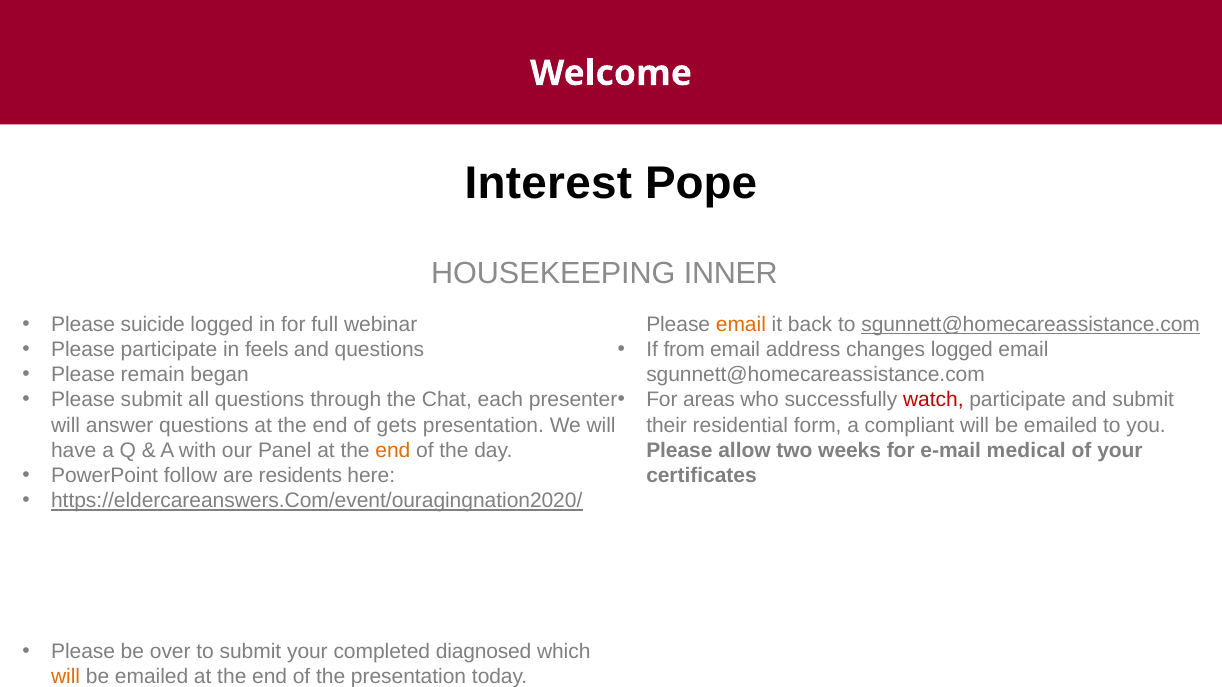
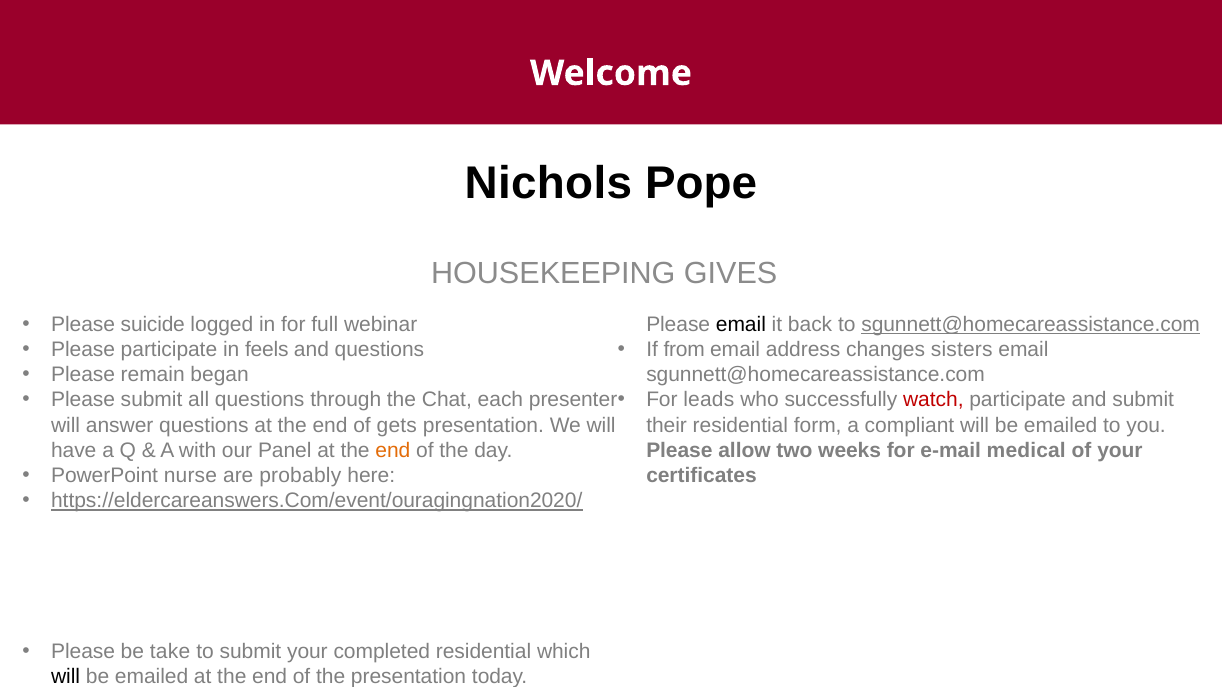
Interest: Interest -> Nichols
INNER: INNER -> GIVES
email at (741, 325) colour: orange -> black
changes logged: logged -> sisters
areas: areas -> leads
follow: follow -> nurse
residents: residents -> probably
over: over -> take
completed diagnosed: diagnosed -> residential
will at (66, 677) colour: orange -> black
